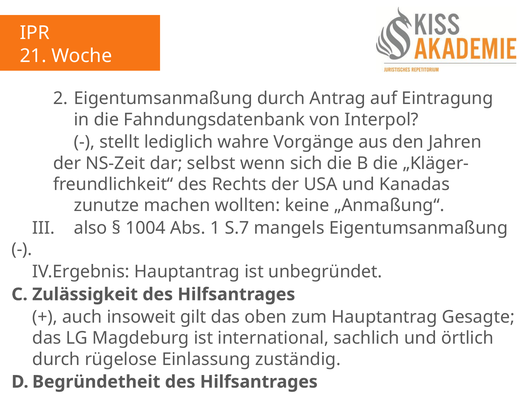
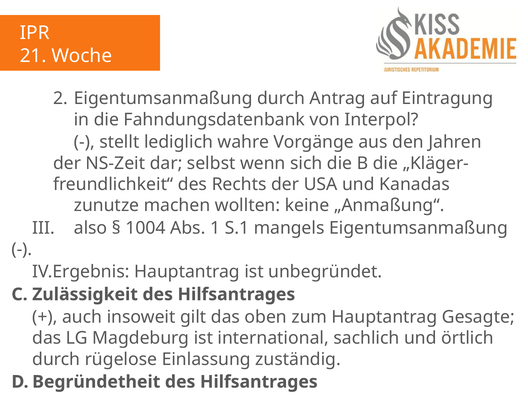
S.7: S.7 -> S.1
